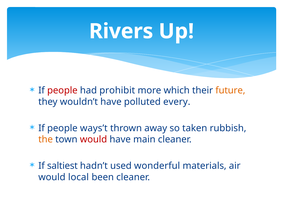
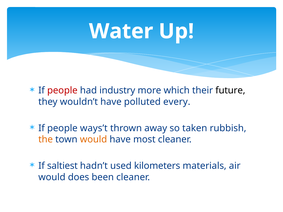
Rivers: Rivers -> Water
prohibit: prohibit -> industry
future colour: orange -> black
would at (93, 140) colour: red -> orange
main: main -> most
wonderful: wonderful -> kilometers
local: local -> does
